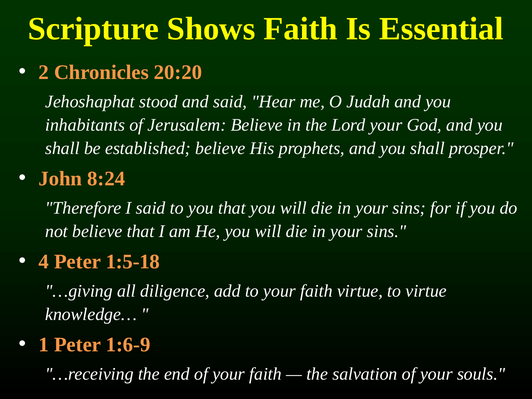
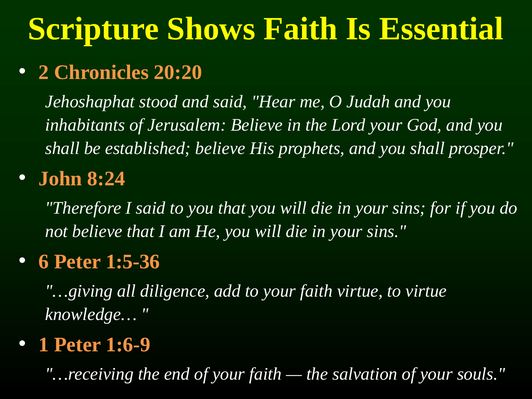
4: 4 -> 6
1:5-18: 1:5-18 -> 1:5-36
